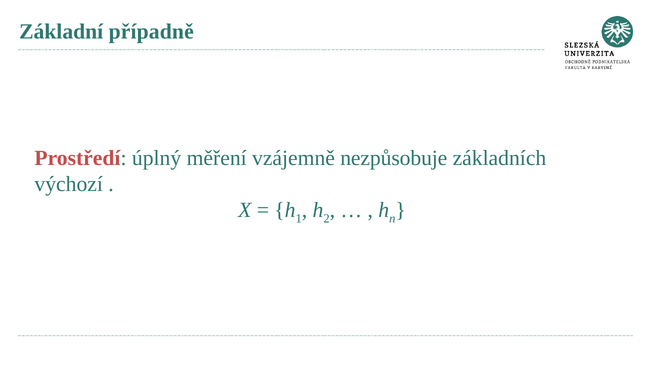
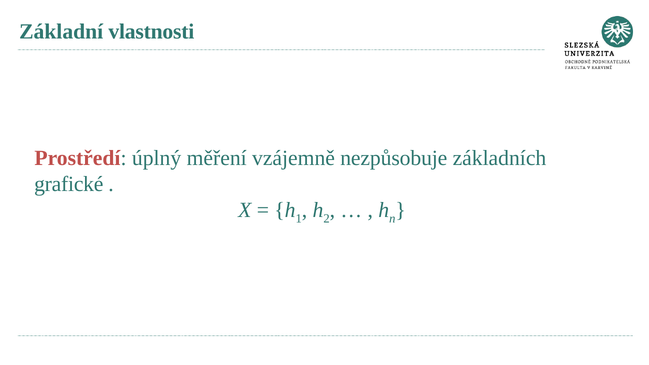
případně: případně -> vlastnosti
výchozí: výchozí -> grafické
